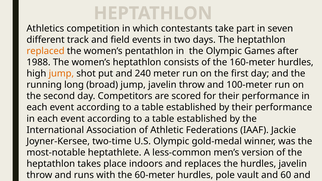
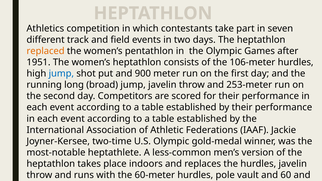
1988: 1988 -> 1951
160-meter: 160-meter -> 106-meter
jump at (61, 74) colour: orange -> blue
240: 240 -> 900
100-meter: 100-meter -> 253-meter
